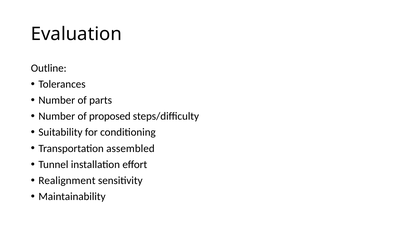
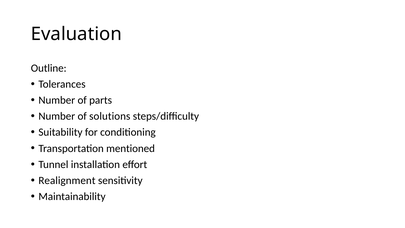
proposed: proposed -> solutions
assembled: assembled -> mentioned
